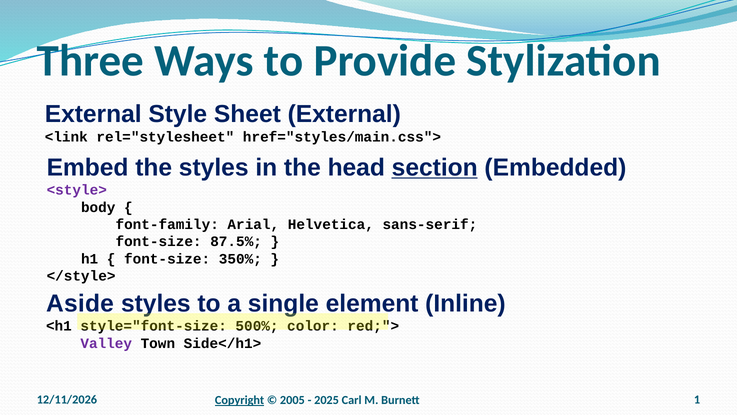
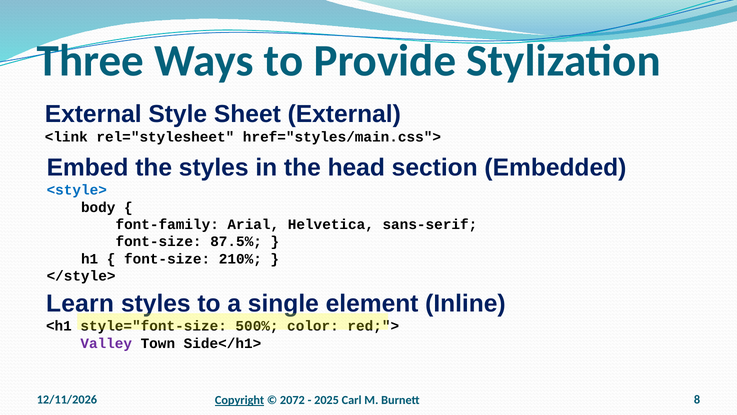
section underline: present -> none
<style> colour: purple -> blue
350%: 350% -> 210%
Aside: Aside -> Learn
2005: 2005 -> 2072
1: 1 -> 8
